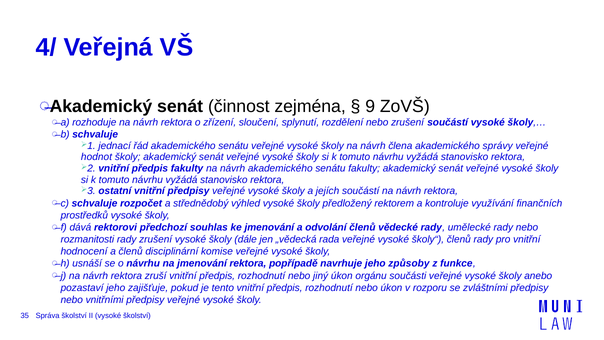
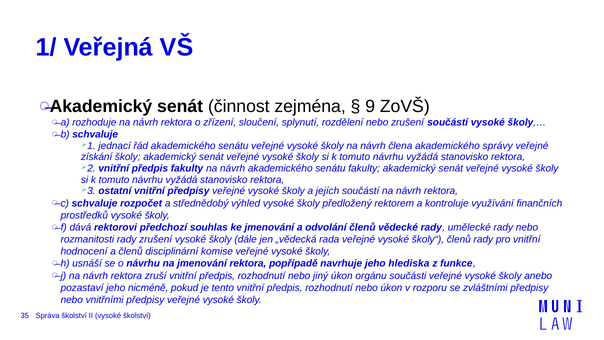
4/: 4/ -> 1/
hodnot: hodnot -> získání
způsoby: způsoby -> hlediska
zajišťuje: zajišťuje -> nicméně
